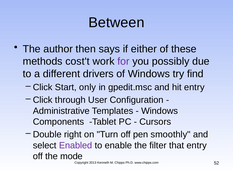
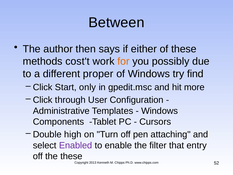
for colour: purple -> orange
drivers: drivers -> proper
hit entry: entry -> more
right: right -> high
smoothly: smoothly -> attaching
the mode: mode -> these
